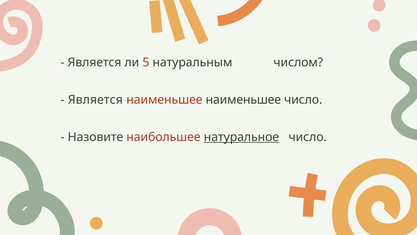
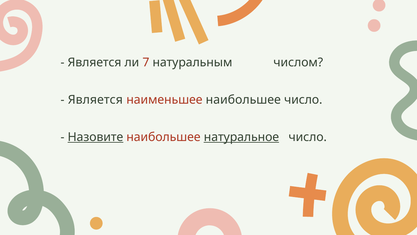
5: 5 -> 7
наименьшее наименьшее: наименьшее -> наибольшее
Назовите underline: none -> present
